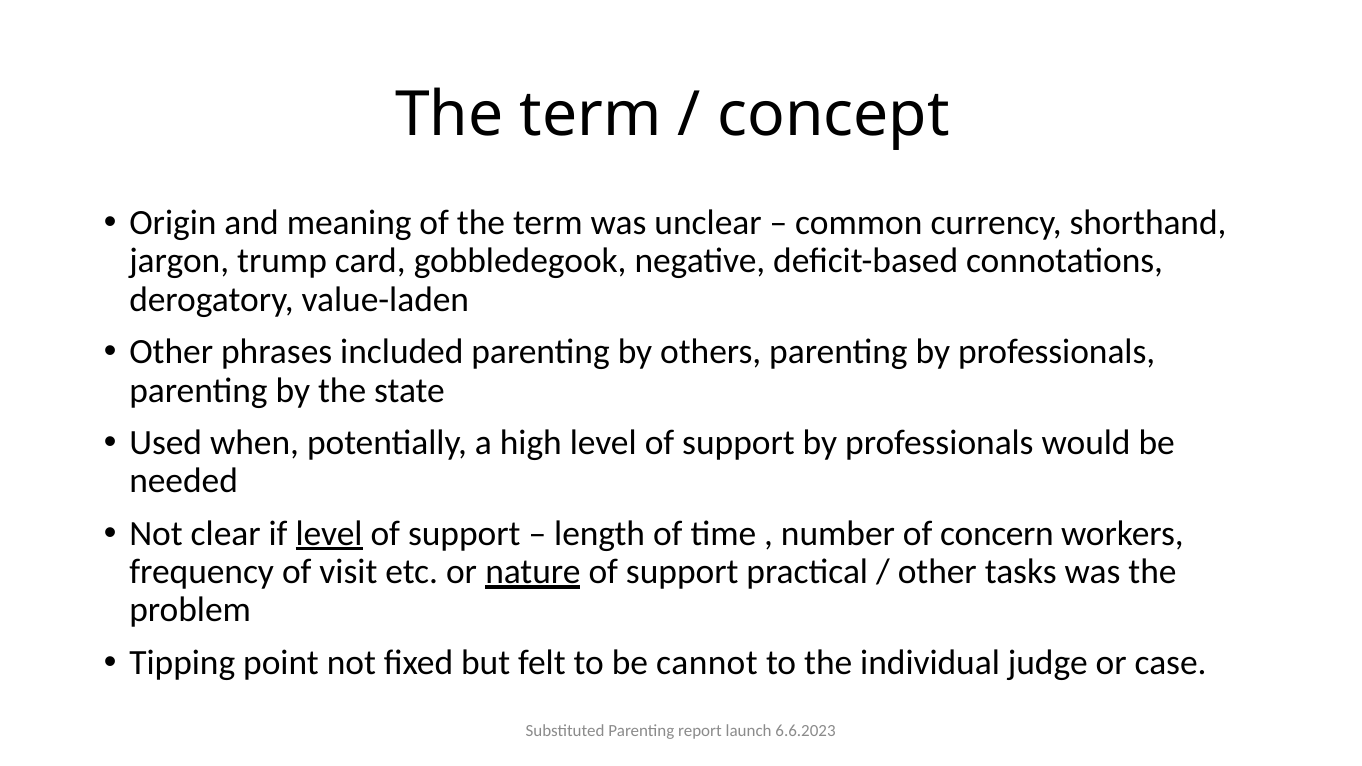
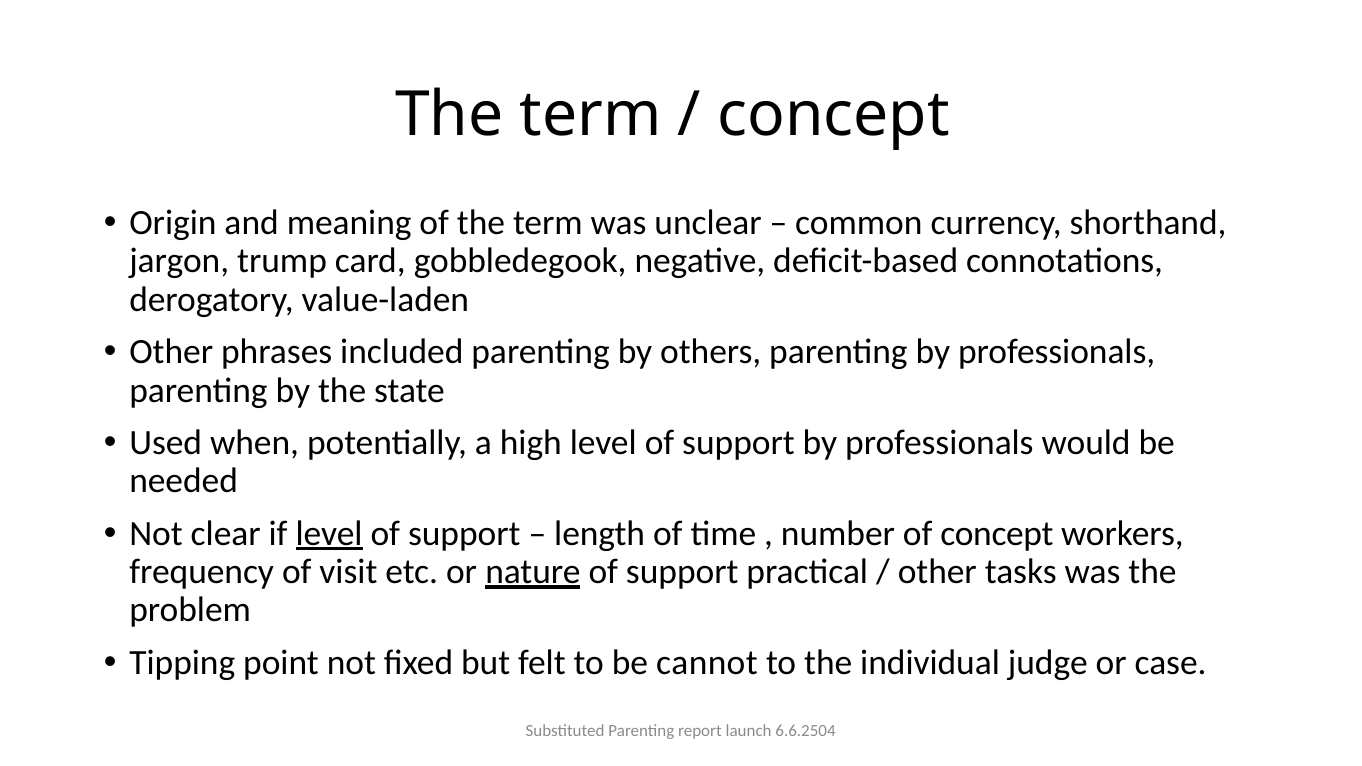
of concern: concern -> concept
6.6.2023: 6.6.2023 -> 6.6.2504
